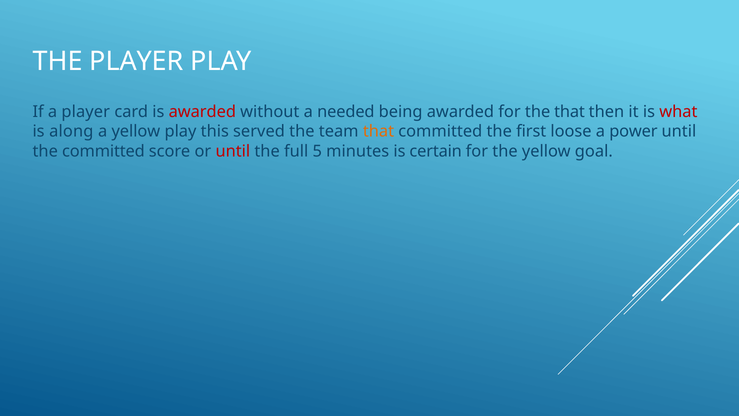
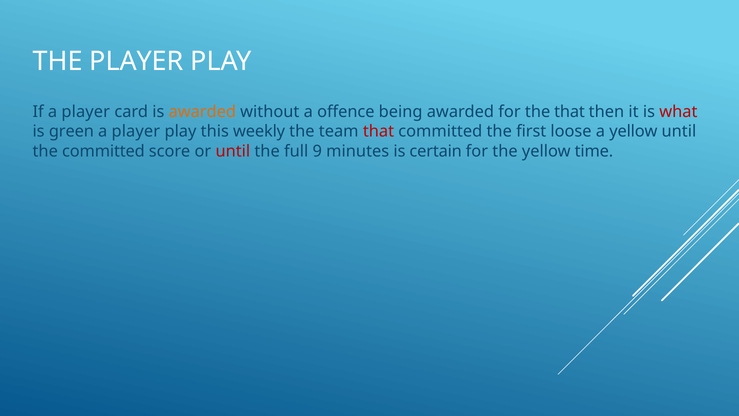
awarded at (202, 112) colour: red -> orange
needed: needed -> offence
along: along -> green
yellow at (136, 131): yellow -> player
served: served -> weekly
that at (378, 131) colour: orange -> red
a power: power -> yellow
5: 5 -> 9
goal: goal -> time
